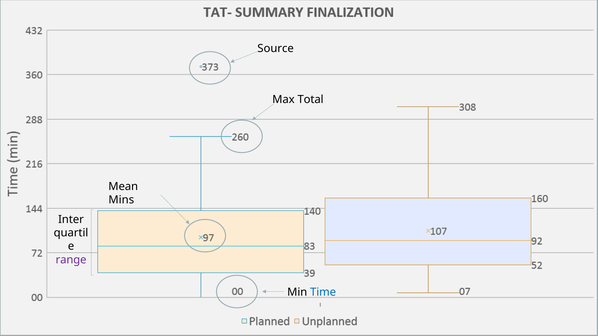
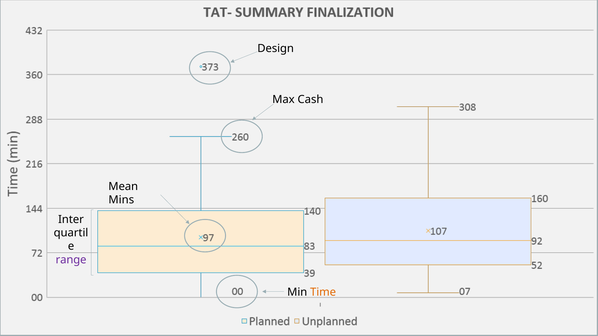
Source: Source -> Design
Total: Total -> Cash
Time colour: blue -> orange
